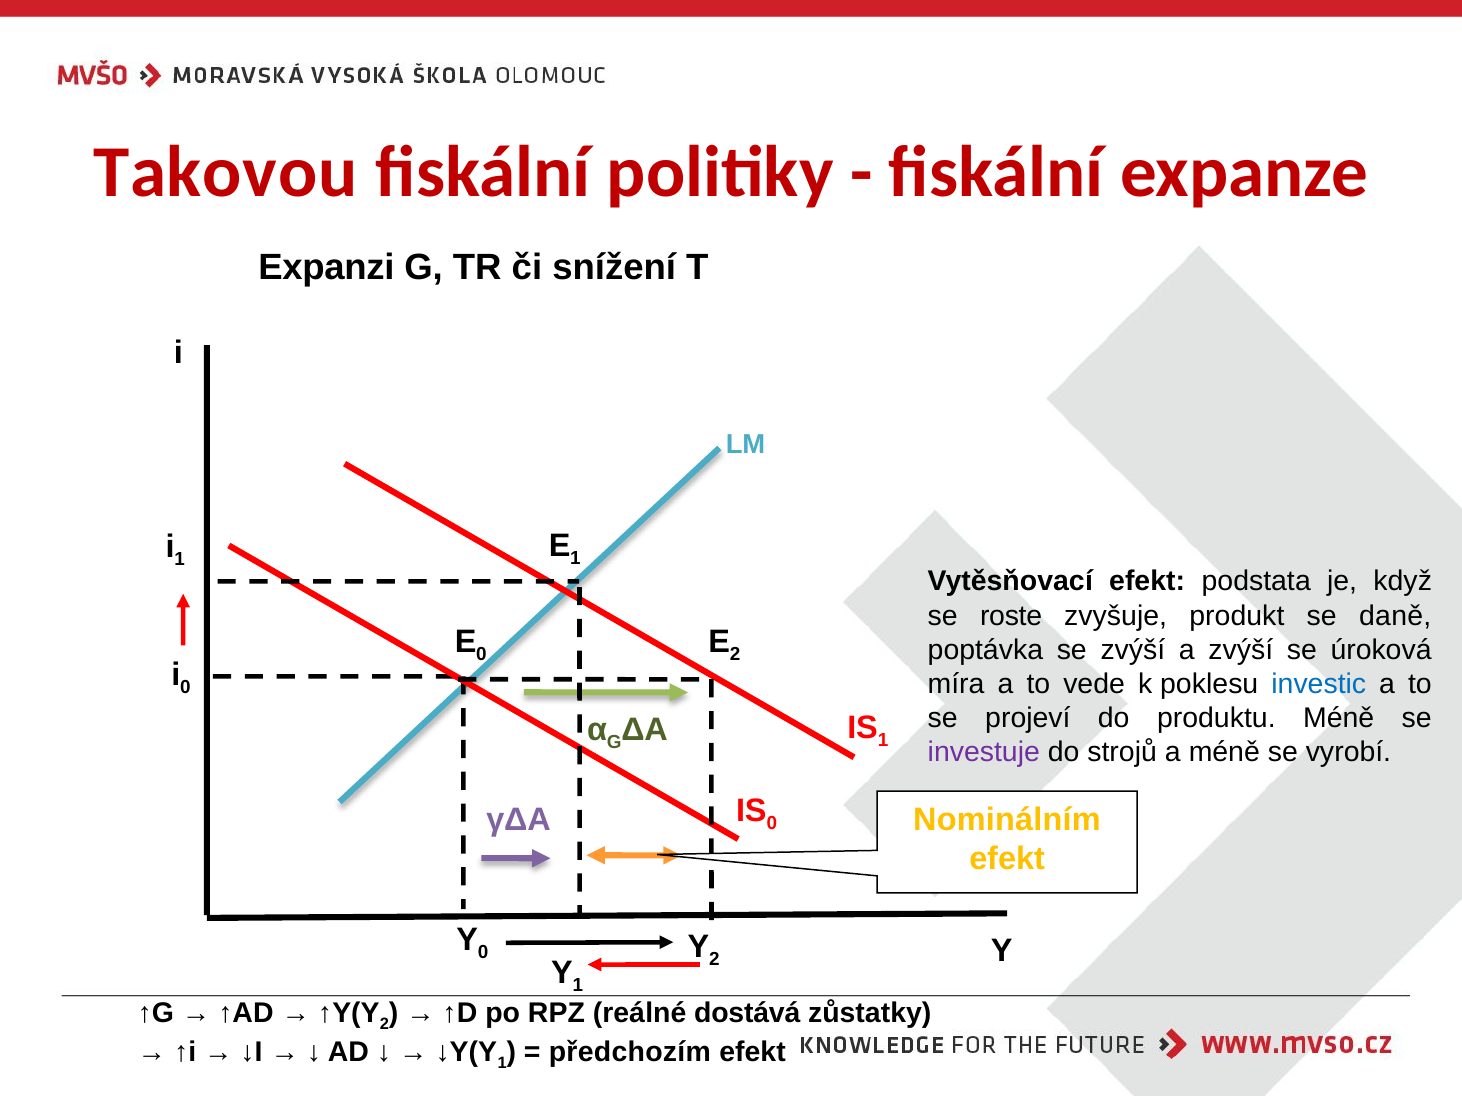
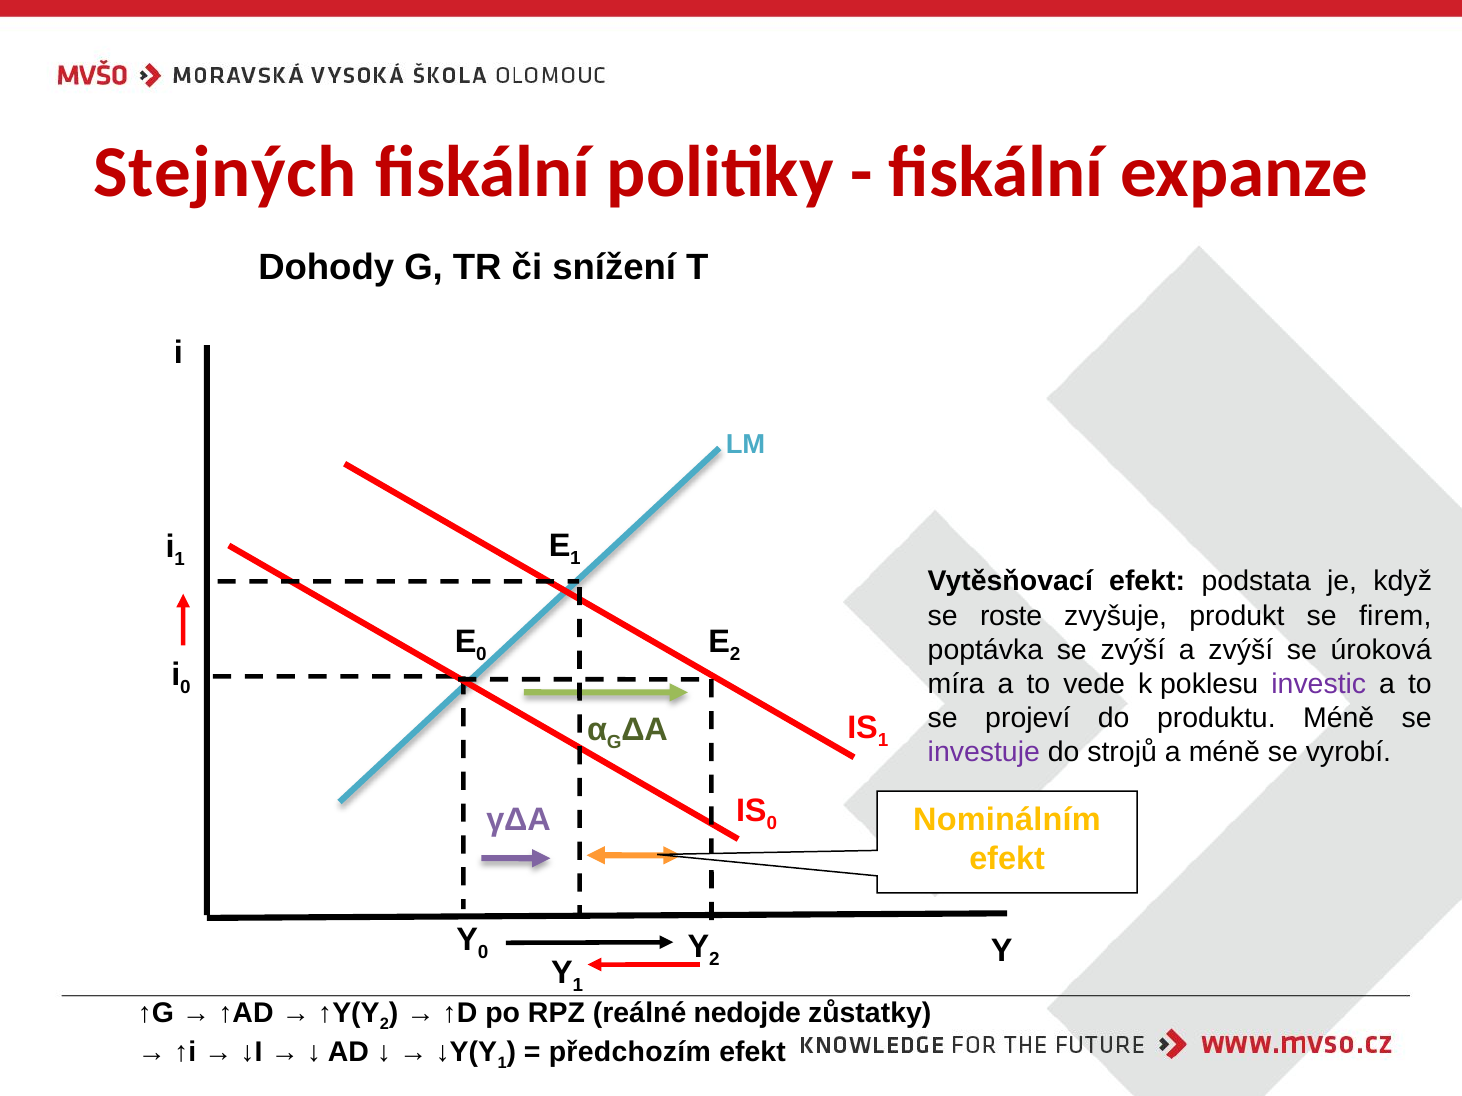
Takovou: Takovou -> Stejných
Expanzi: Expanzi -> Dohody
daně: daně -> firem
investic colour: blue -> purple
dostává: dostává -> nedojde
